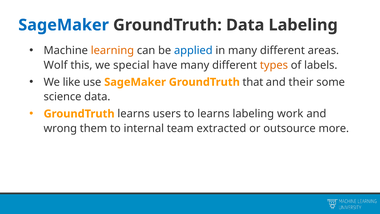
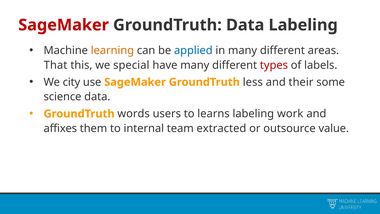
SageMaker at (64, 25) colour: blue -> red
Wolf: Wolf -> That
types colour: orange -> red
like: like -> city
that: that -> less
GroundTruth learns: learns -> words
wrong: wrong -> affixes
more: more -> value
